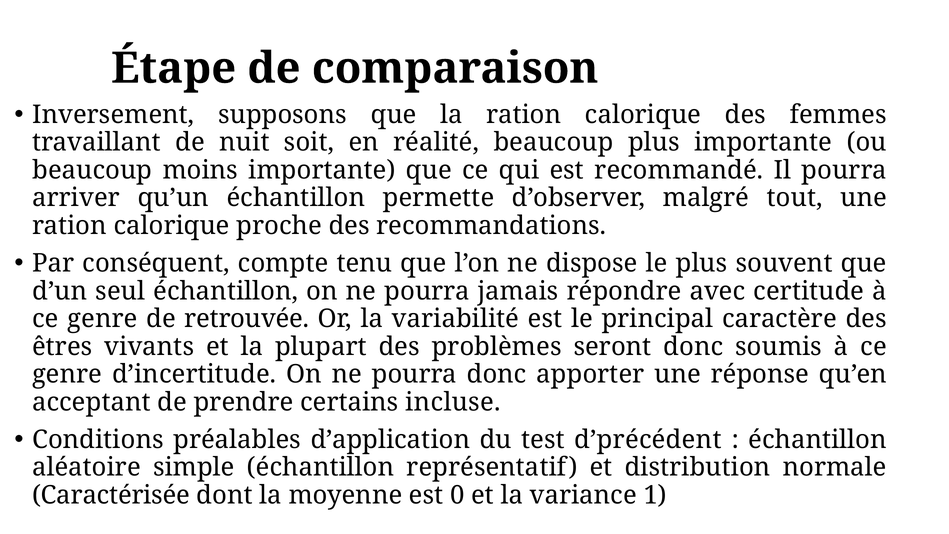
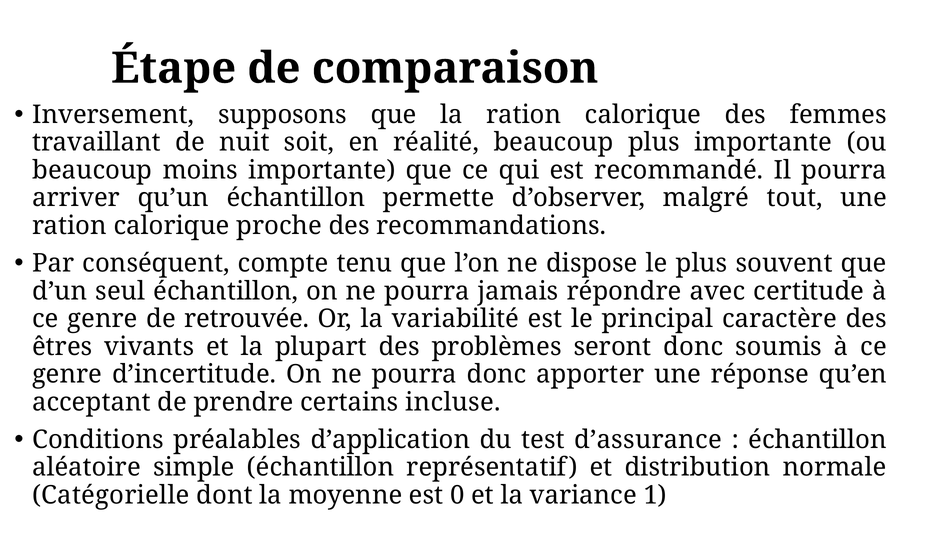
d’précédent: d’précédent -> d’assurance
Caractérisée: Caractérisée -> Catégorielle
